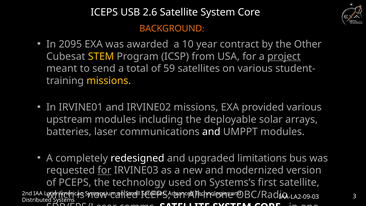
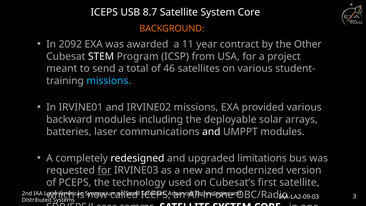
2.6: 2.6 -> 8.7
2095: 2095 -> 2092
10: 10 -> 11
STEM colour: yellow -> white
project underline: present -> none
59: 59 -> 46
missions at (109, 81) colour: yellow -> light blue
upstream: upstream -> backward
Systems’s: Systems’s -> Cubesat’s
